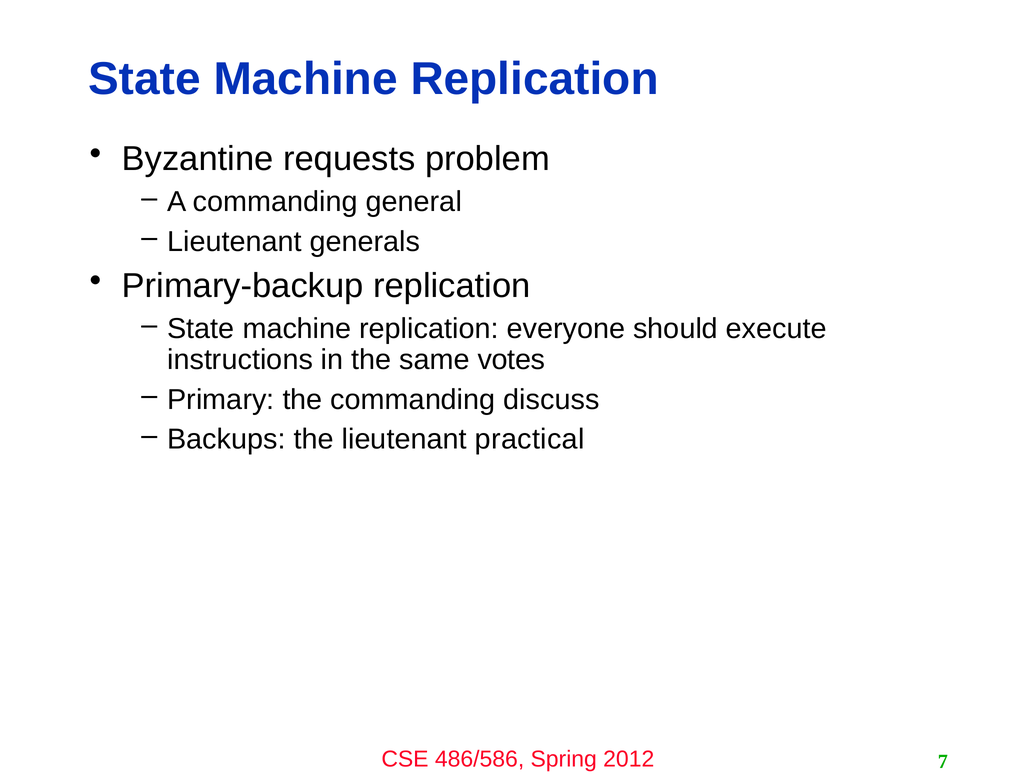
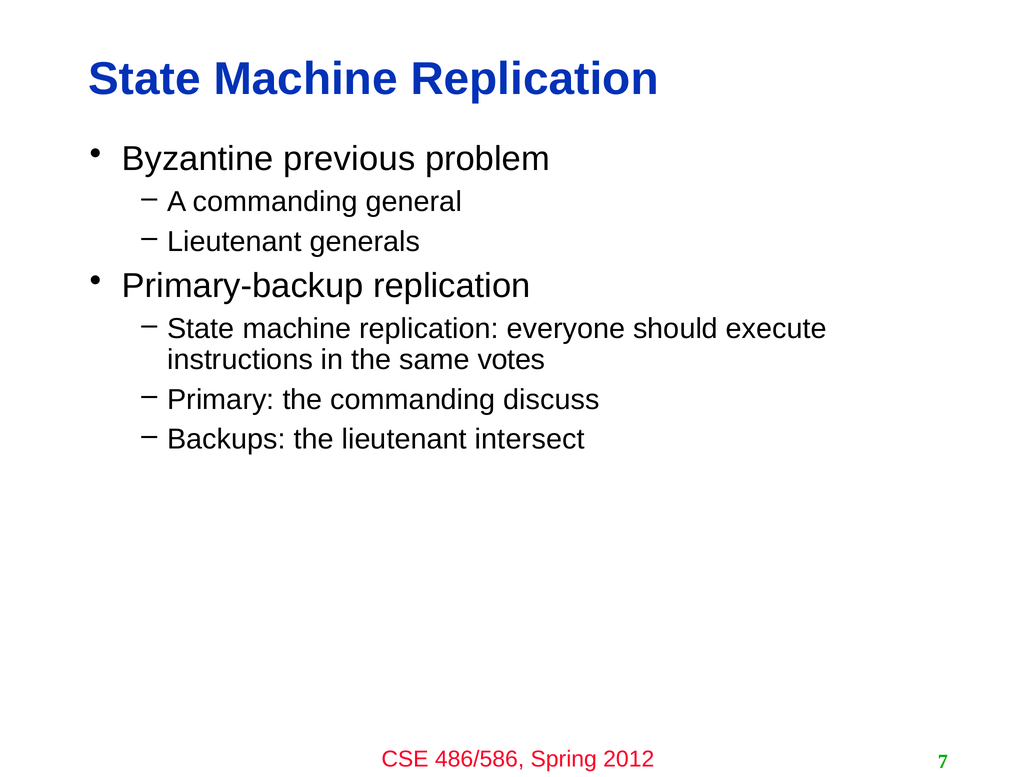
requests: requests -> previous
practical: practical -> intersect
